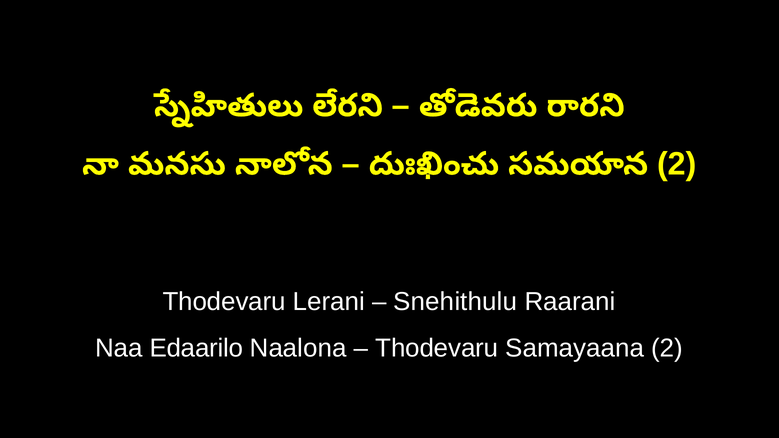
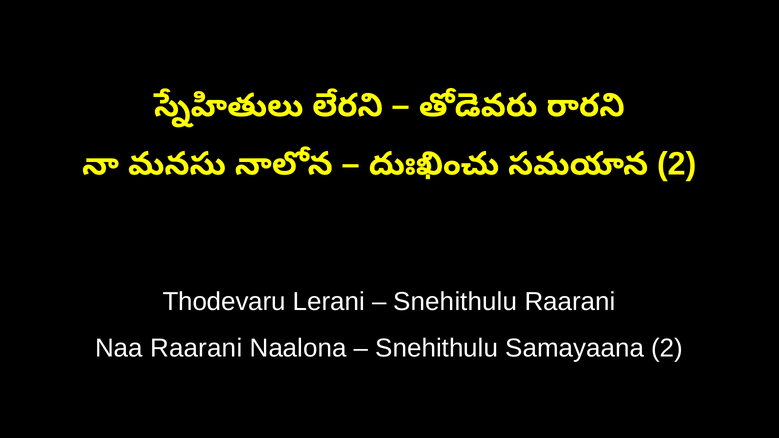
Naa Edaarilo: Edaarilo -> Raarani
Thodevaru at (437, 348): Thodevaru -> Snehithulu
